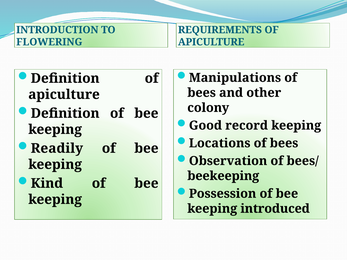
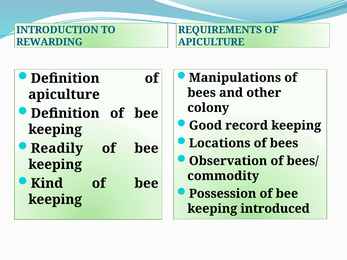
FLOWERING: FLOWERING -> REWARDING
beekeeping: beekeeping -> commodity
